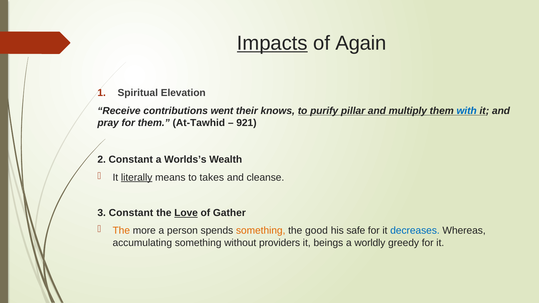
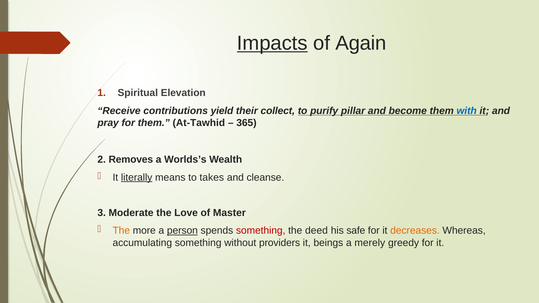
went: went -> yield
knows: knows -> collect
multiply: multiply -> become
921: 921 -> 365
2 Constant: Constant -> Removes
3 Constant: Constant -> Moderate
Love underline: present -> none
Gather: Gather -> Master
person underline: none -> present
something at (261, 231) colour: orange -> red
good: good -> deed
decreases colour: blue -> orange
worldly: worldly -> merely
